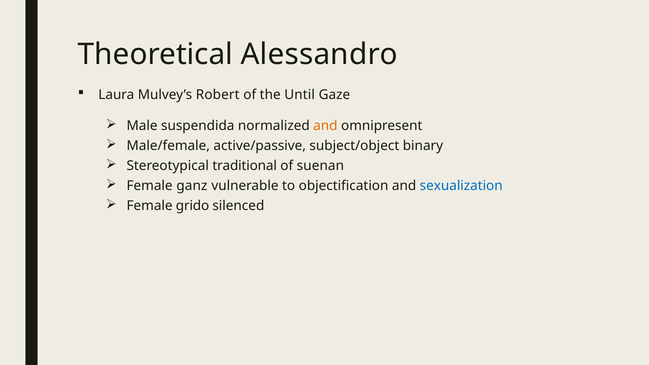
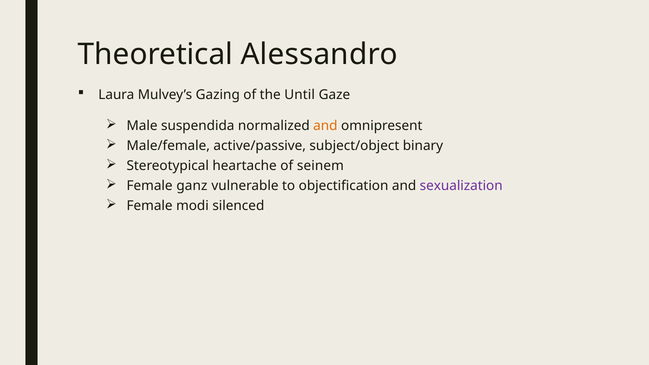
Robert: Robert -> Gazing
traditional: traditional -> heartache
suenan: suenan -> seinem
sexualization colour: blue -> purple
grido: grido -> modi
